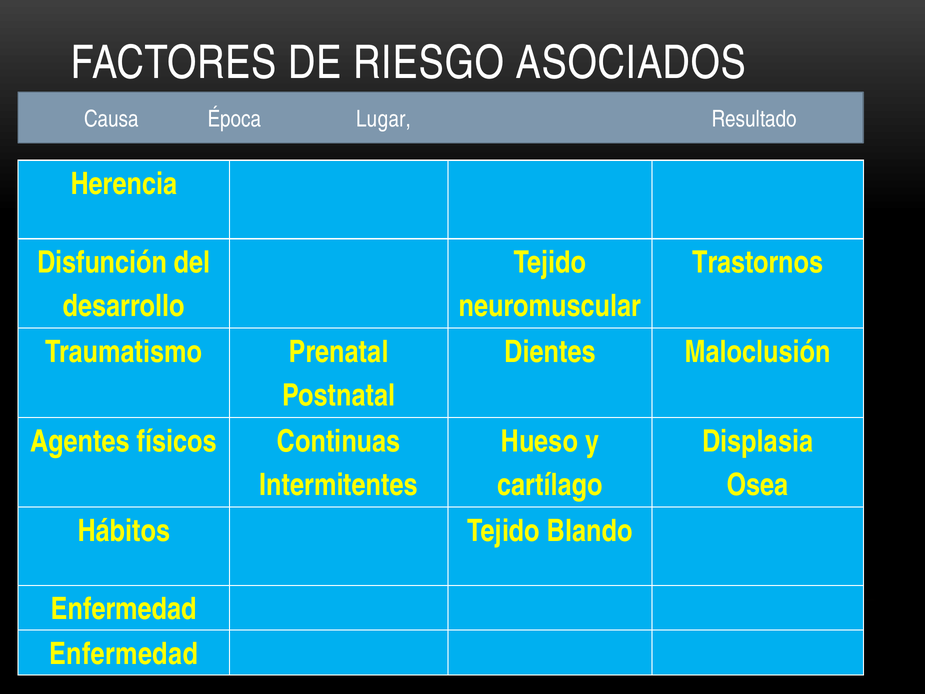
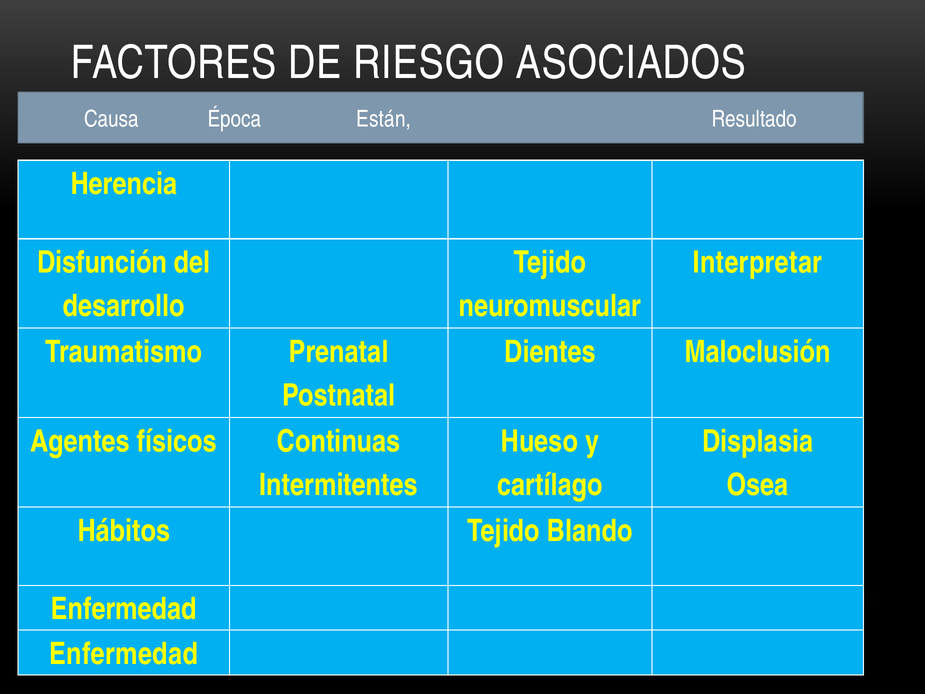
Lugar: Lugar -> Están
Trastornos: Trastornos -> Interpretar
